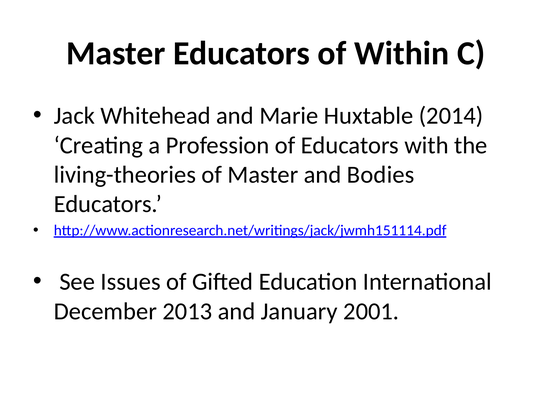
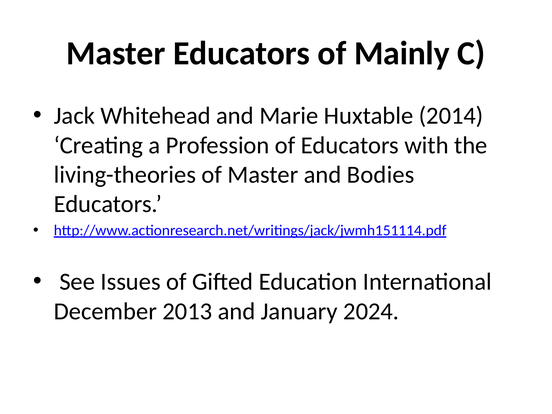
Within: Within -> Mainly
2001: 2001 -> 2024
